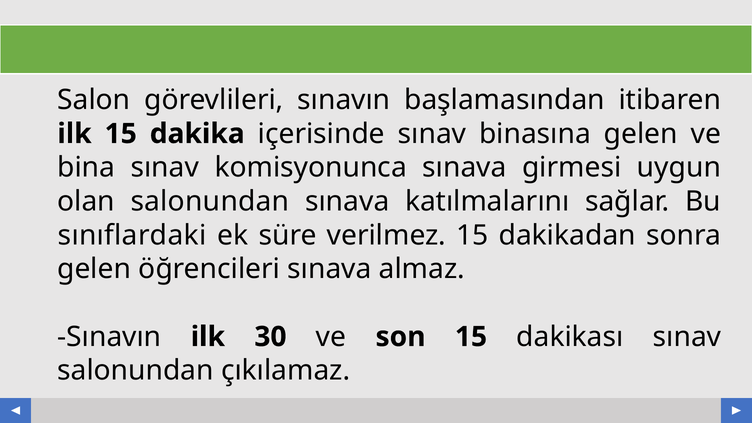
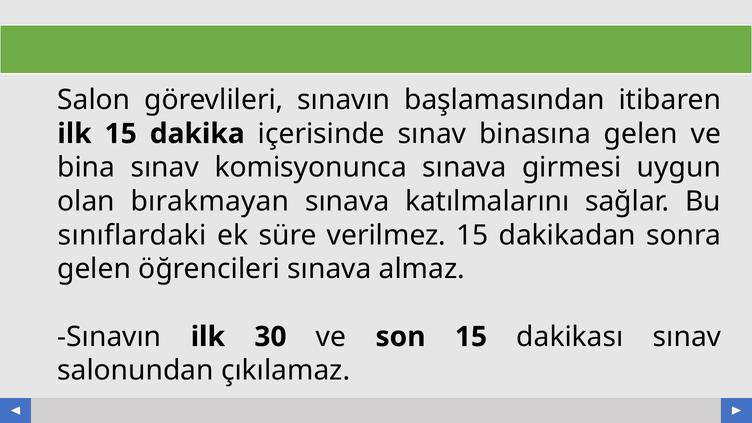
olan salonundan: salonundan -> bırakmayan
